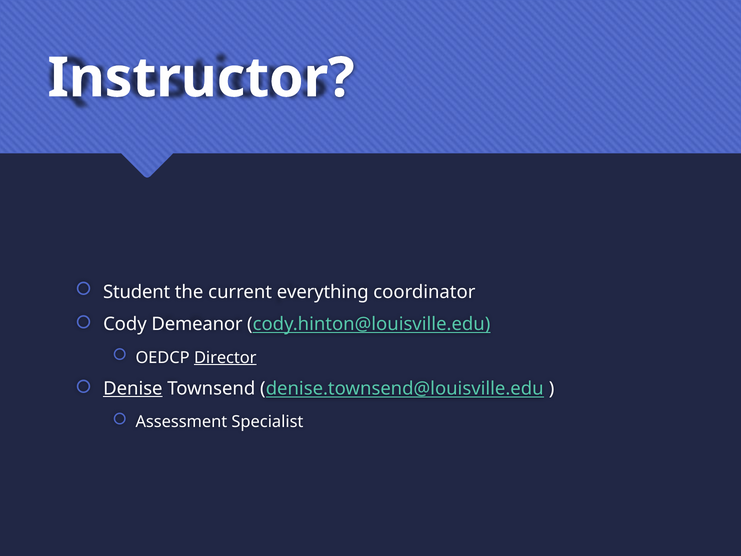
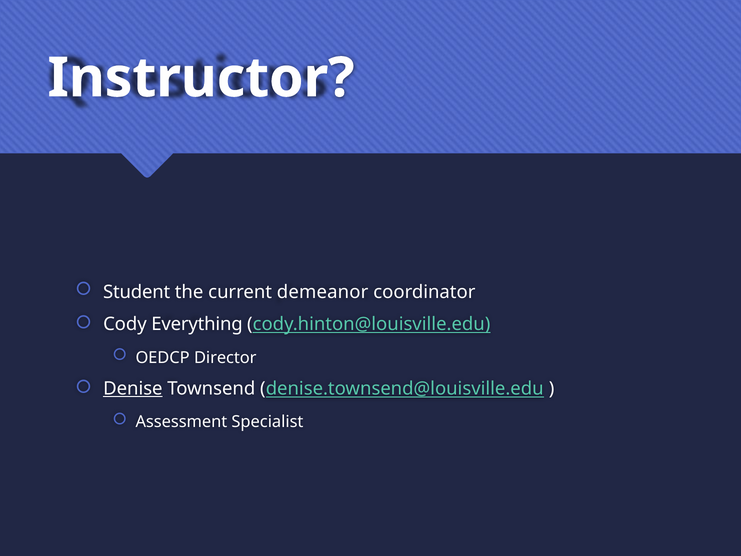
everything: everything -> demeanor
Demeanor: Demeanor -> Everything
Director underline: present -> none
